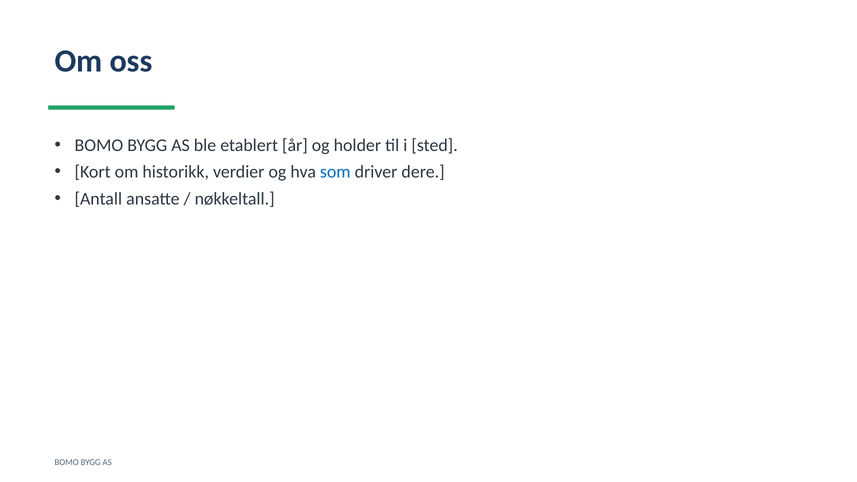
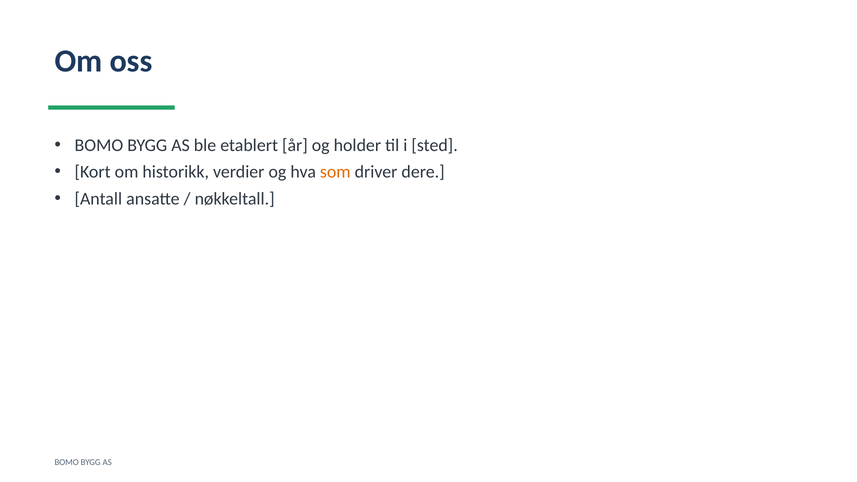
som colour: blue -> orange
